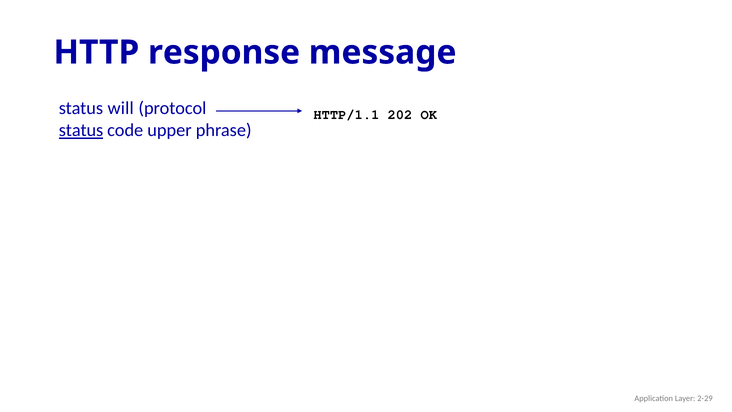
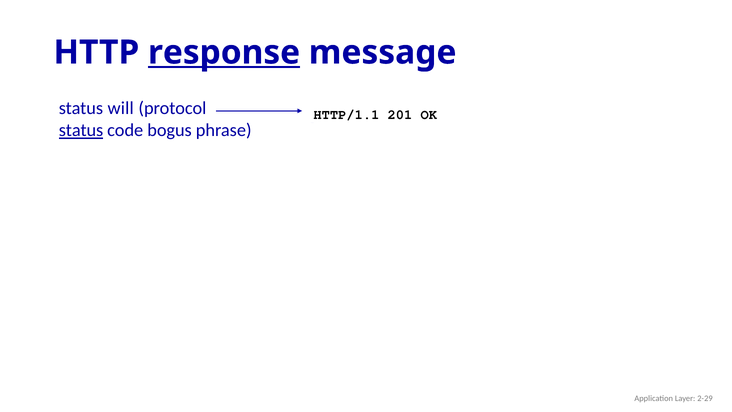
response underline: none -> present
202: 202 -> 201
upper: upper -> bogus
